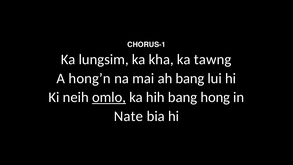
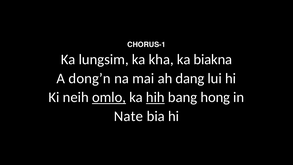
tawng: tawng -> biakna
hong’n: hong’n -> dong’n
ah bang: bang -> dang
hih underline: none -> present
